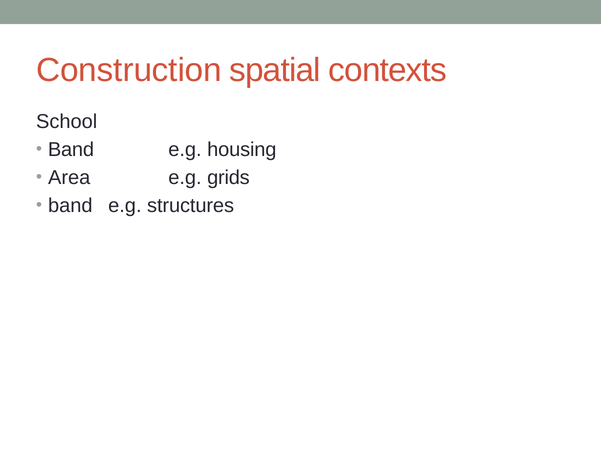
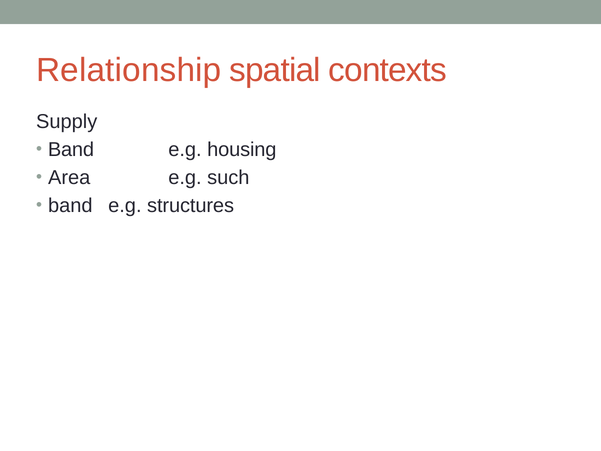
Construction: Construction -> Relationship
School: School -> Supply
grids: grids -> such
